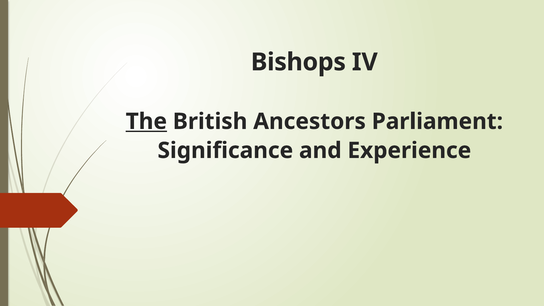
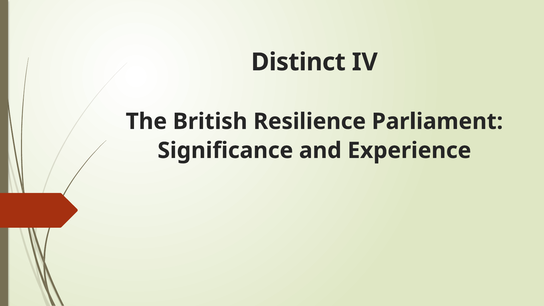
Bishops: Bishops -> Distinct
The underline: present -> none
Ancestors: Ancestors -> Resilience
